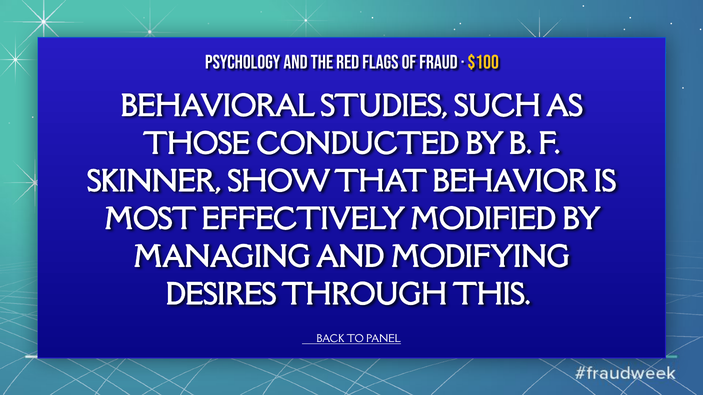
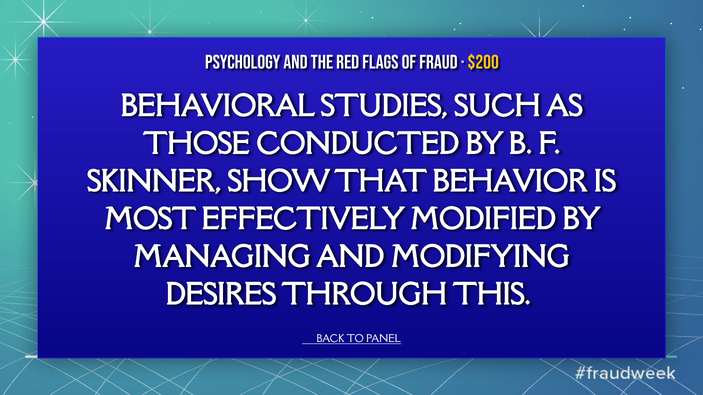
$100: $100 -> $200
